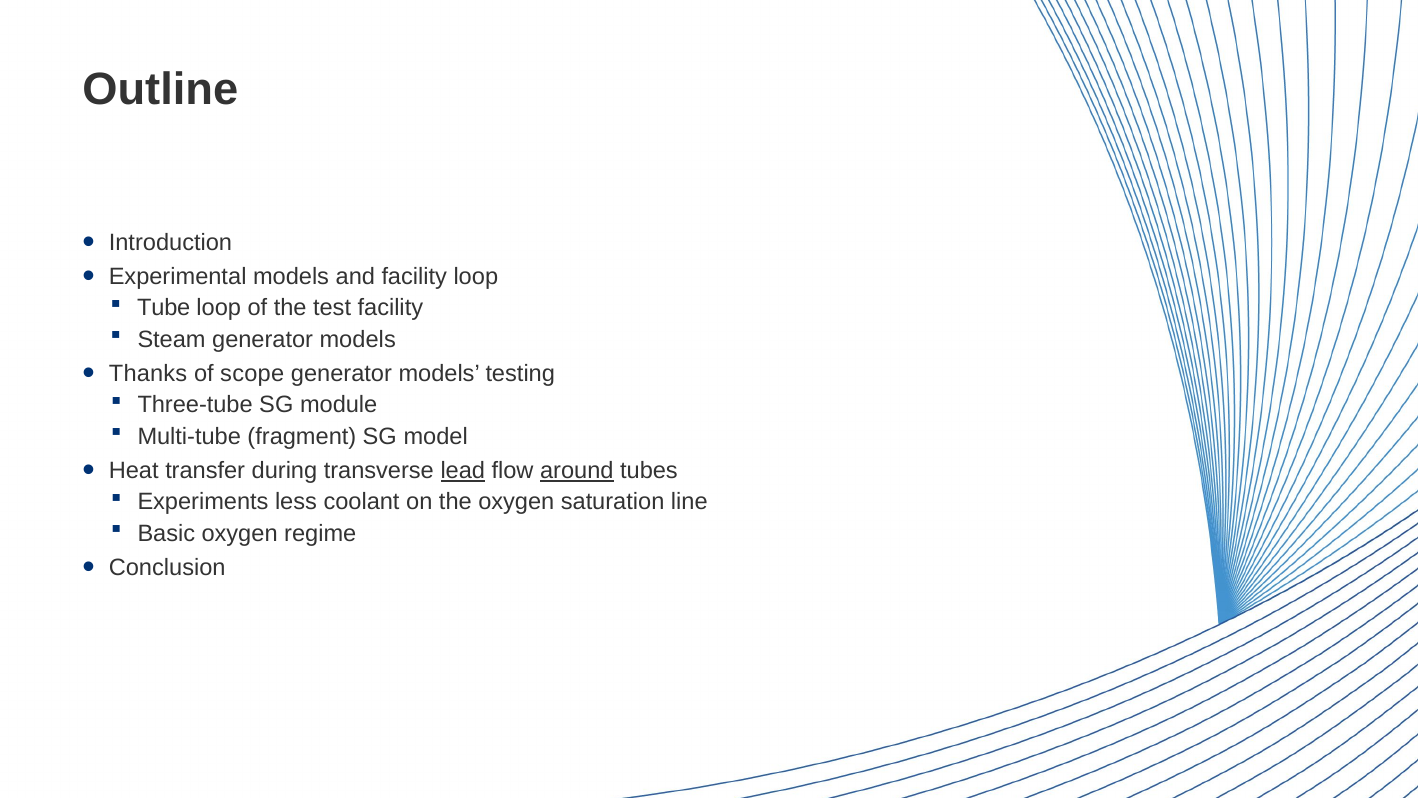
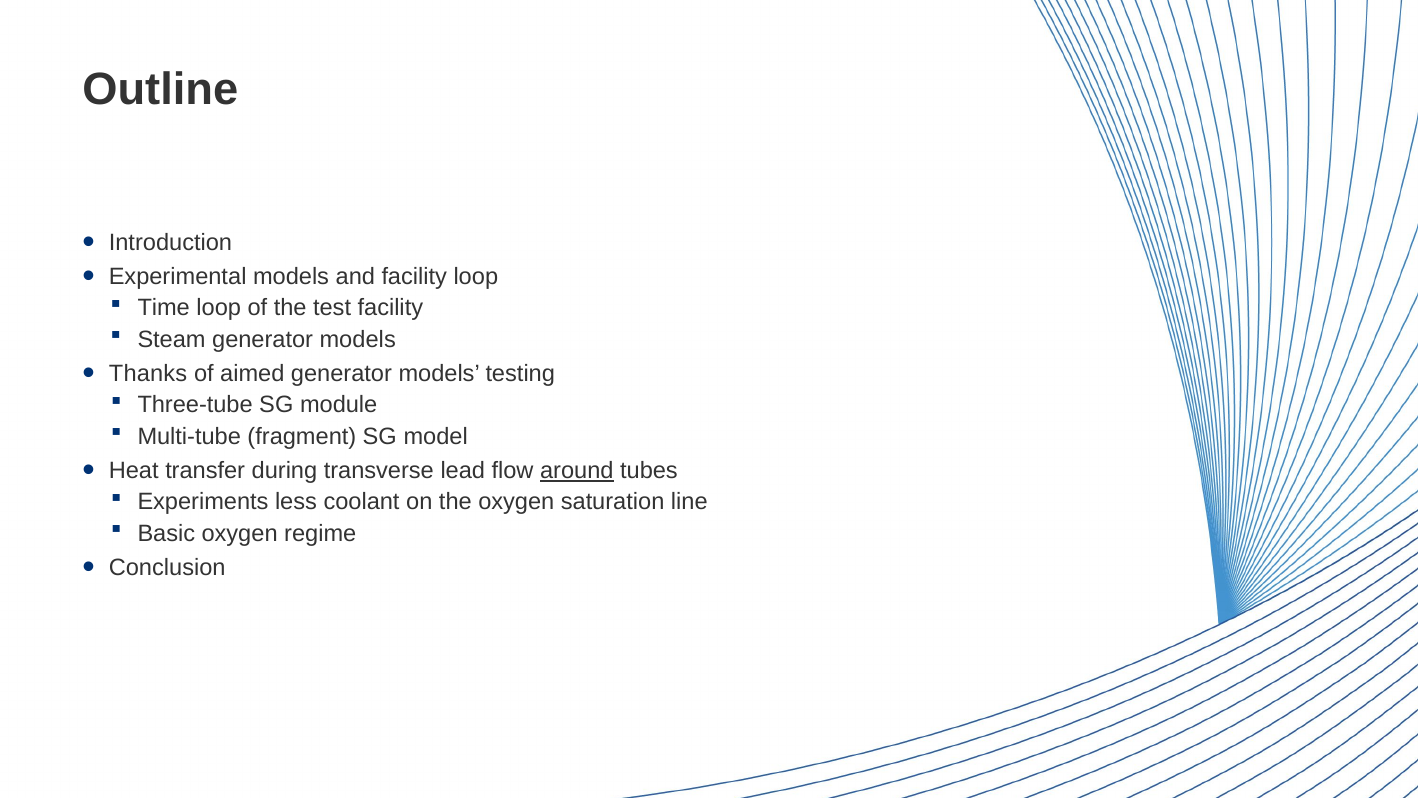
Tube: Tube -> Time
scope: scope -> aimed
lead underline: present -> none
